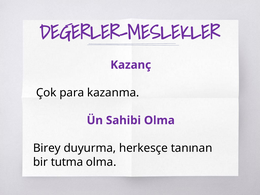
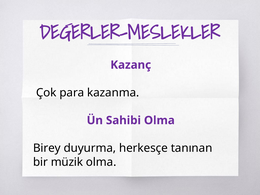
tutma: tutma -> müzik
